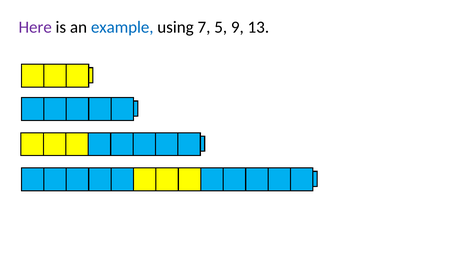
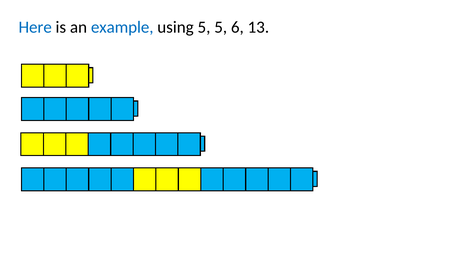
Here colour: purple -> blue
using 7: 7 -> 5
9: 9 -> 6
